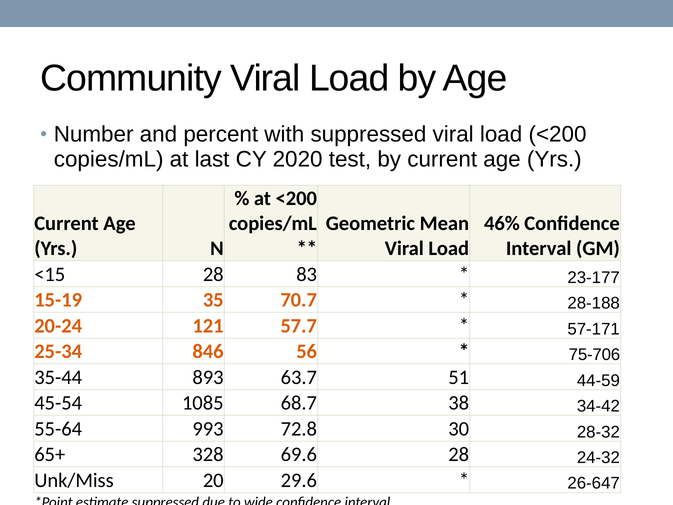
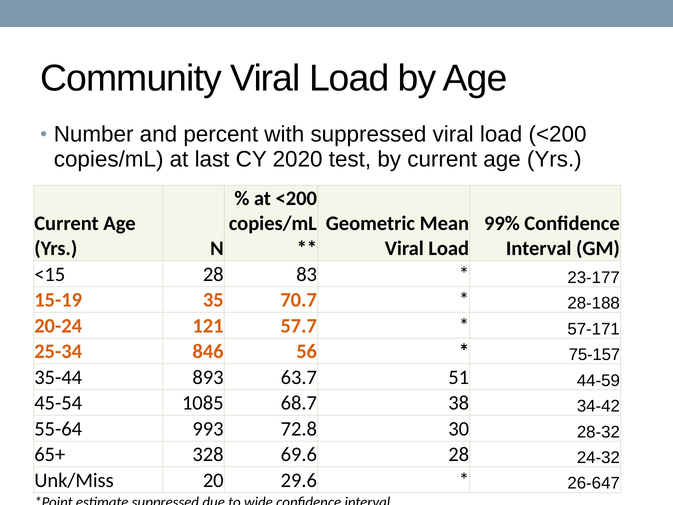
46%: 46% -> 99%
75-706: 75-706 -> 75-157
